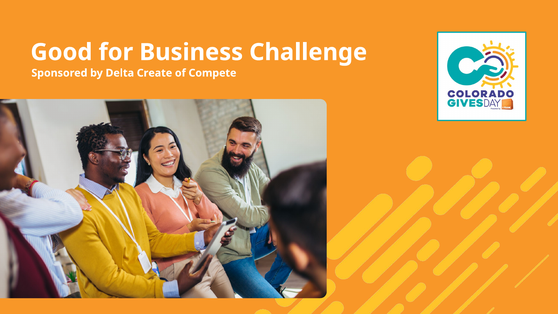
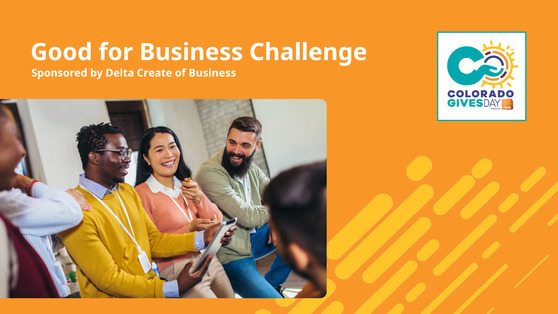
of Compete: Compete -> Business
